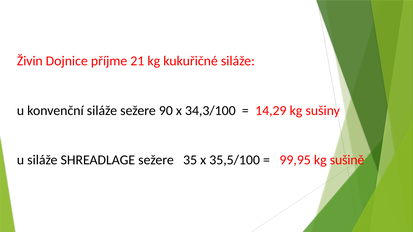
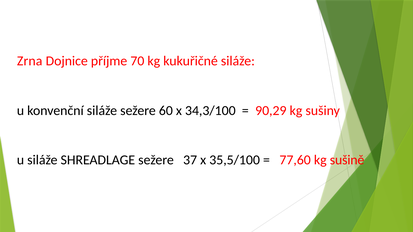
Živin: Živin -> Zrna
21: 21 -> 70
90: 90 -> 60
14,29: 14,29 -> 90,29
35: 35 -> 37
99,95: 99,95 -> 77,60
